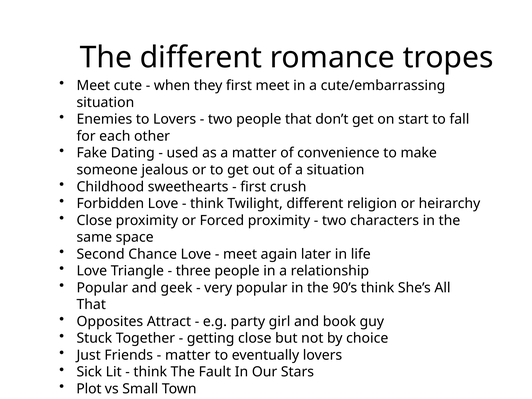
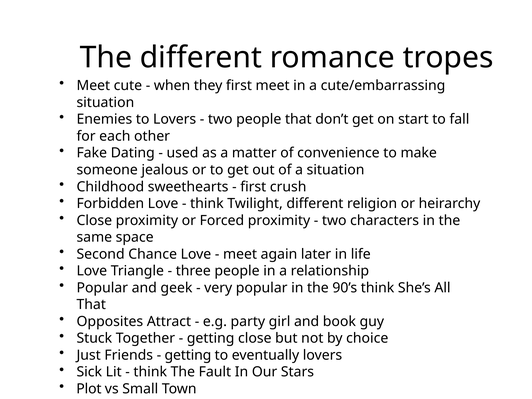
matter at (188, 355): matter -> getting
